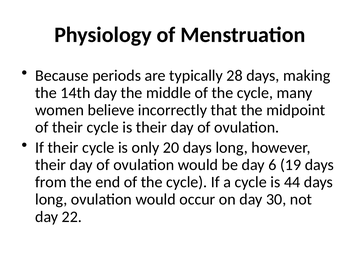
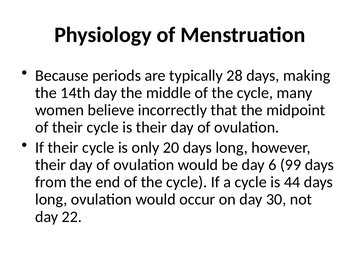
19: 19 -> 99
